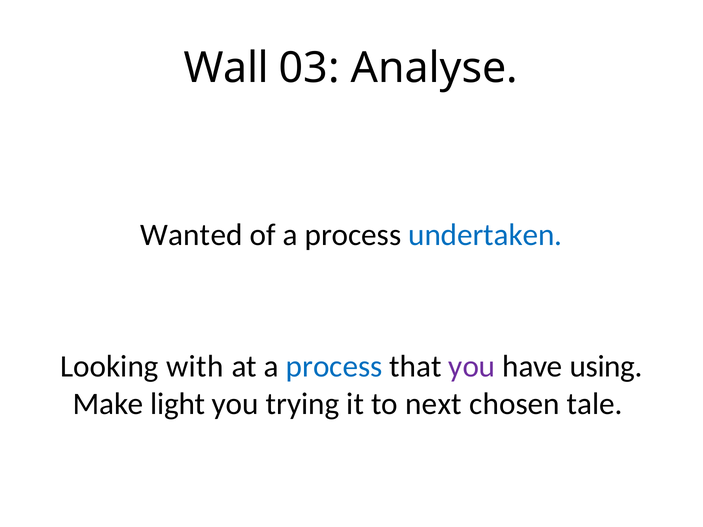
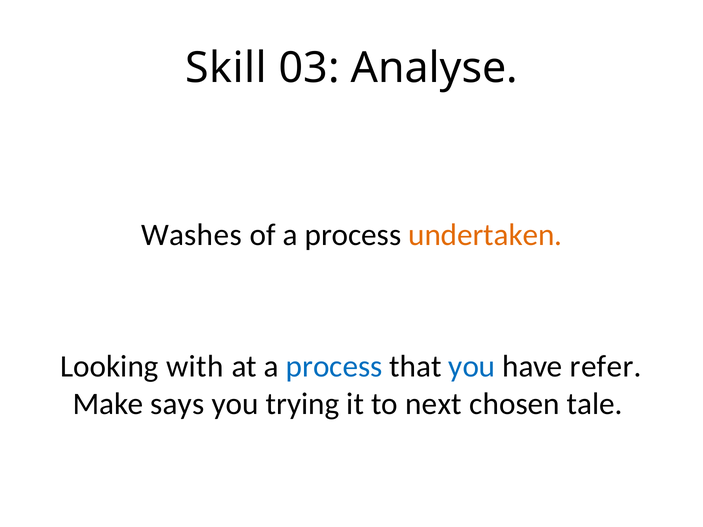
Wall: Wall -> Skill
Wanted: Wanted -> Washes
undertaken colour: blue -> orange
you at (472, 366) colour: purple -> blue
using: using -> refer
light: light -> says
